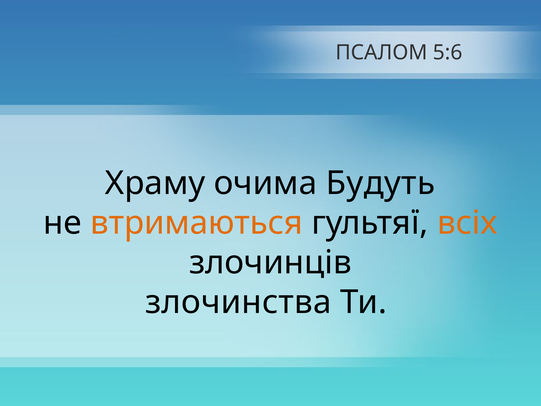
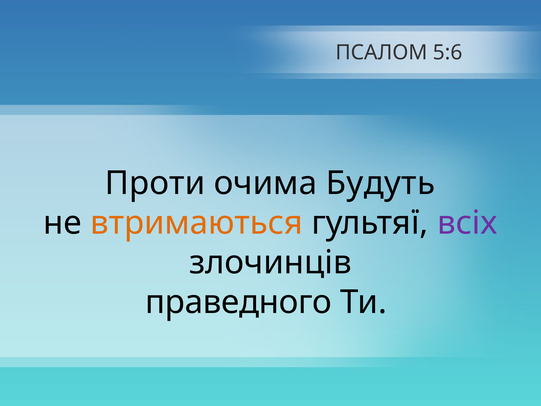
Храму: Храму -> Проти
всіх colour: orange -> purple
злочинства: злочинства -> праведного
